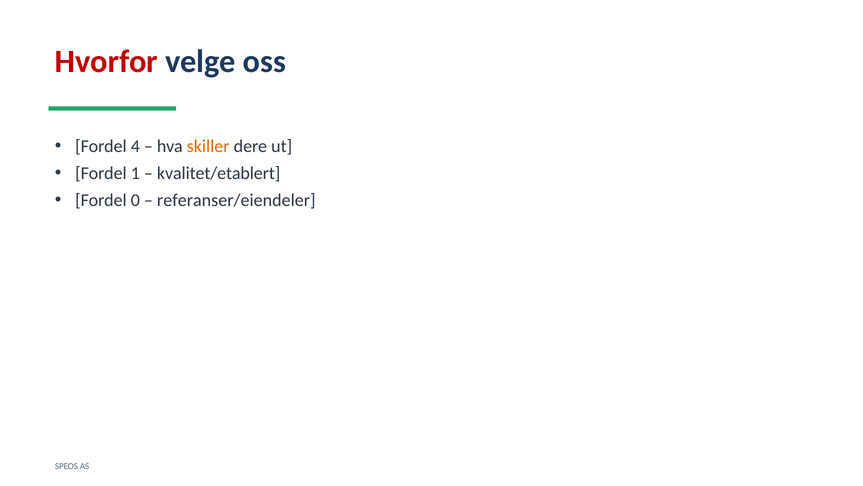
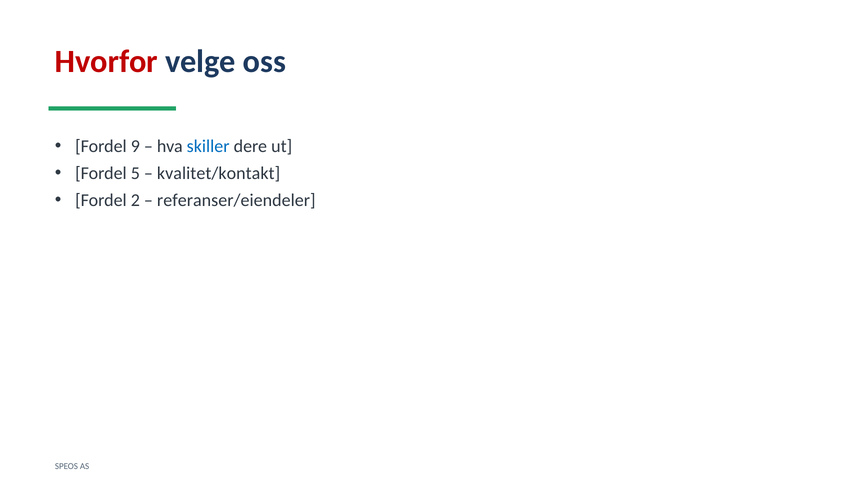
4: 4 -> 9
skiller colour: orange -> blue
1: 1 -> 5
kvalitet/etablert: kvalitet/etablert -> kvalitet/kontakt
0: 0 -> 2
